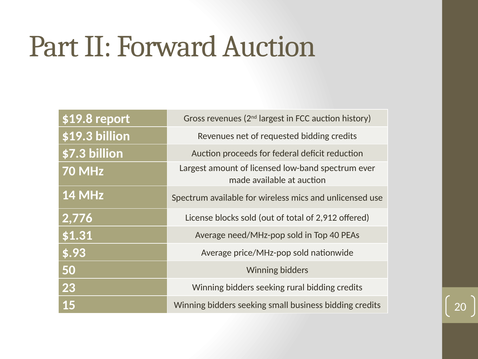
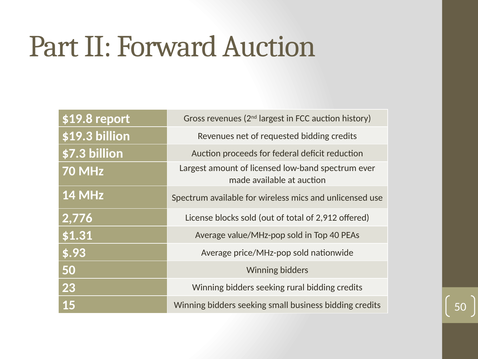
need/MHz-pop: need/MHz-pop -> value/MHz-pop
credits 20: 20 -> 50
